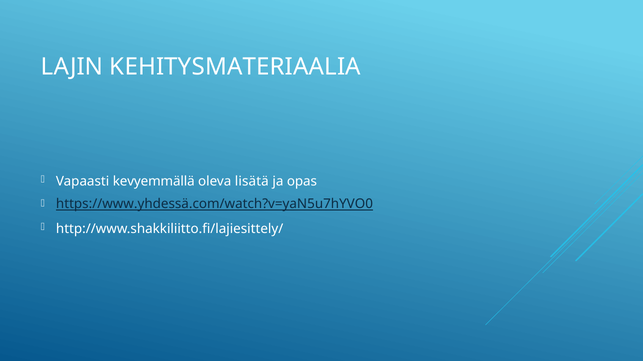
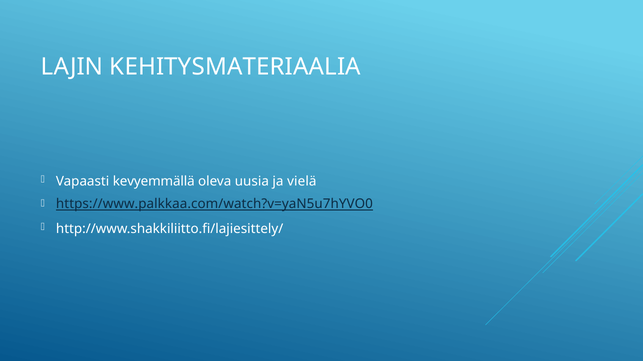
lisätä: lisätä -> uusia
opas: opas -> vielä
https://www.yhdessä.com/watch?v=yaN5u7hYVO0: https://www.yhdessä.com/watch?v=yaN5u7hYVO0 -> https://www.palkkaa.com/watch?v=yaN5u7hYVO0
